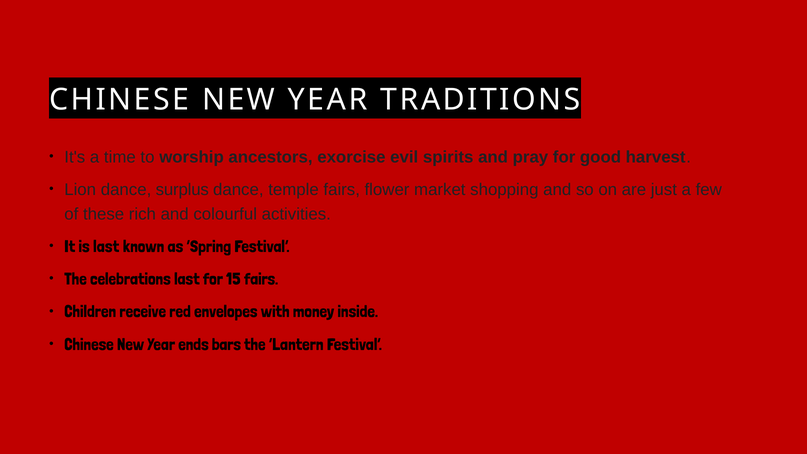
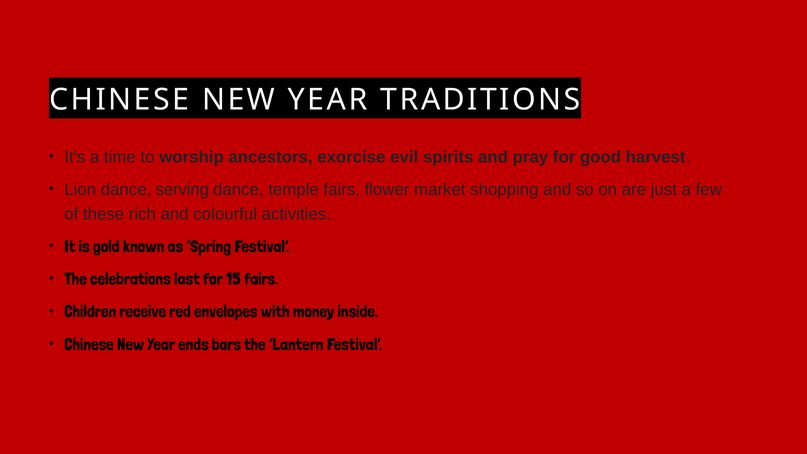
surplus: surplus -> serving
is last: last -> gold
